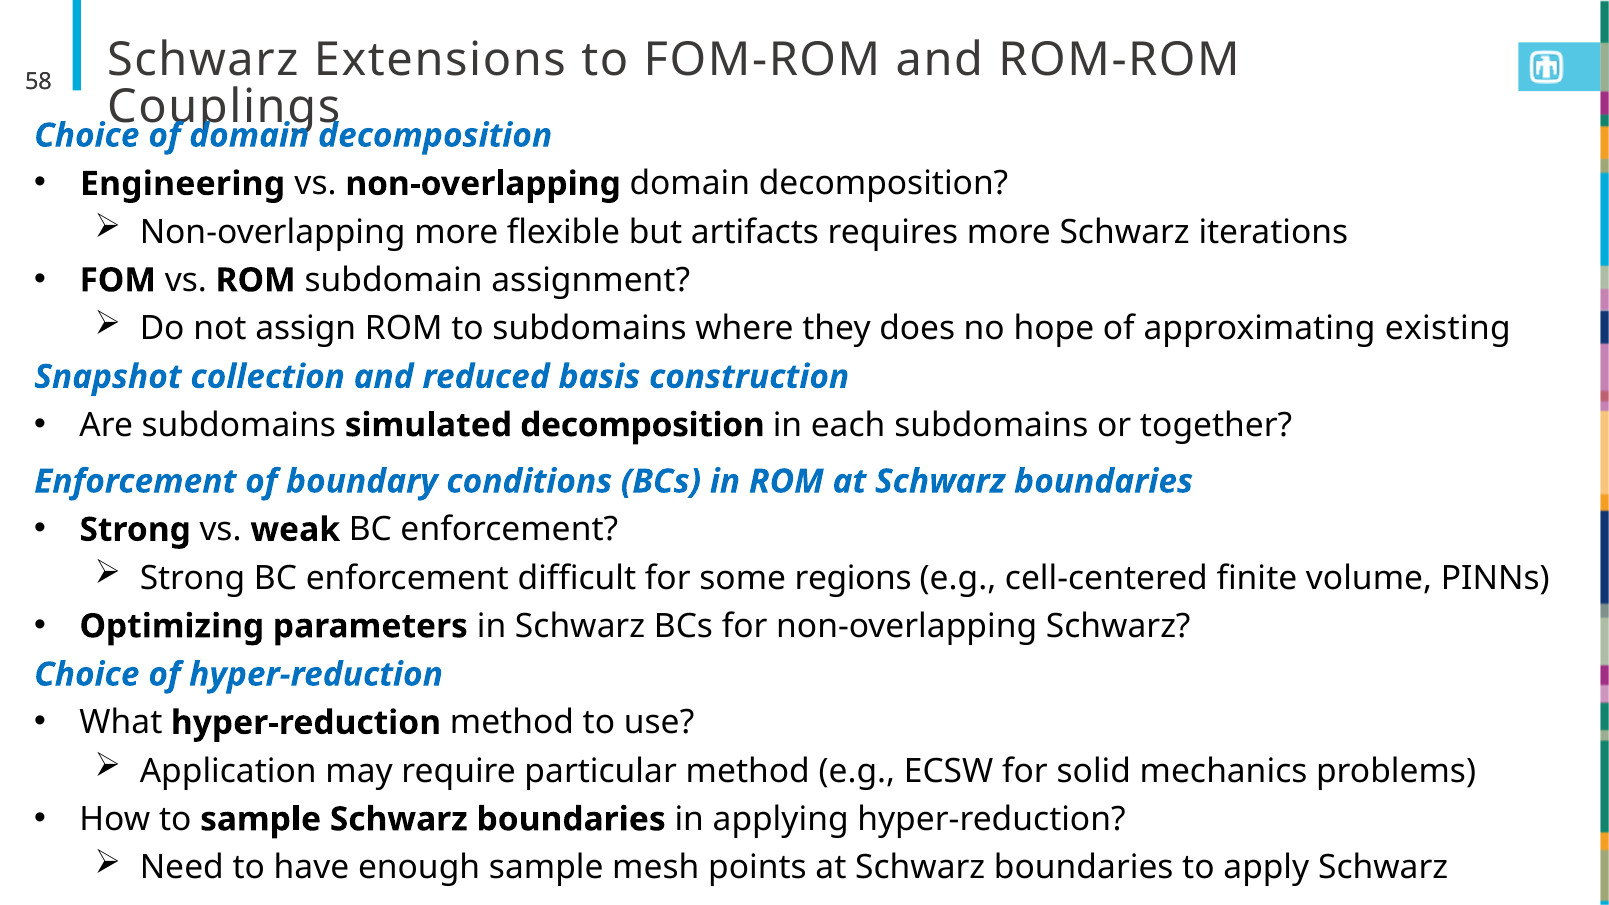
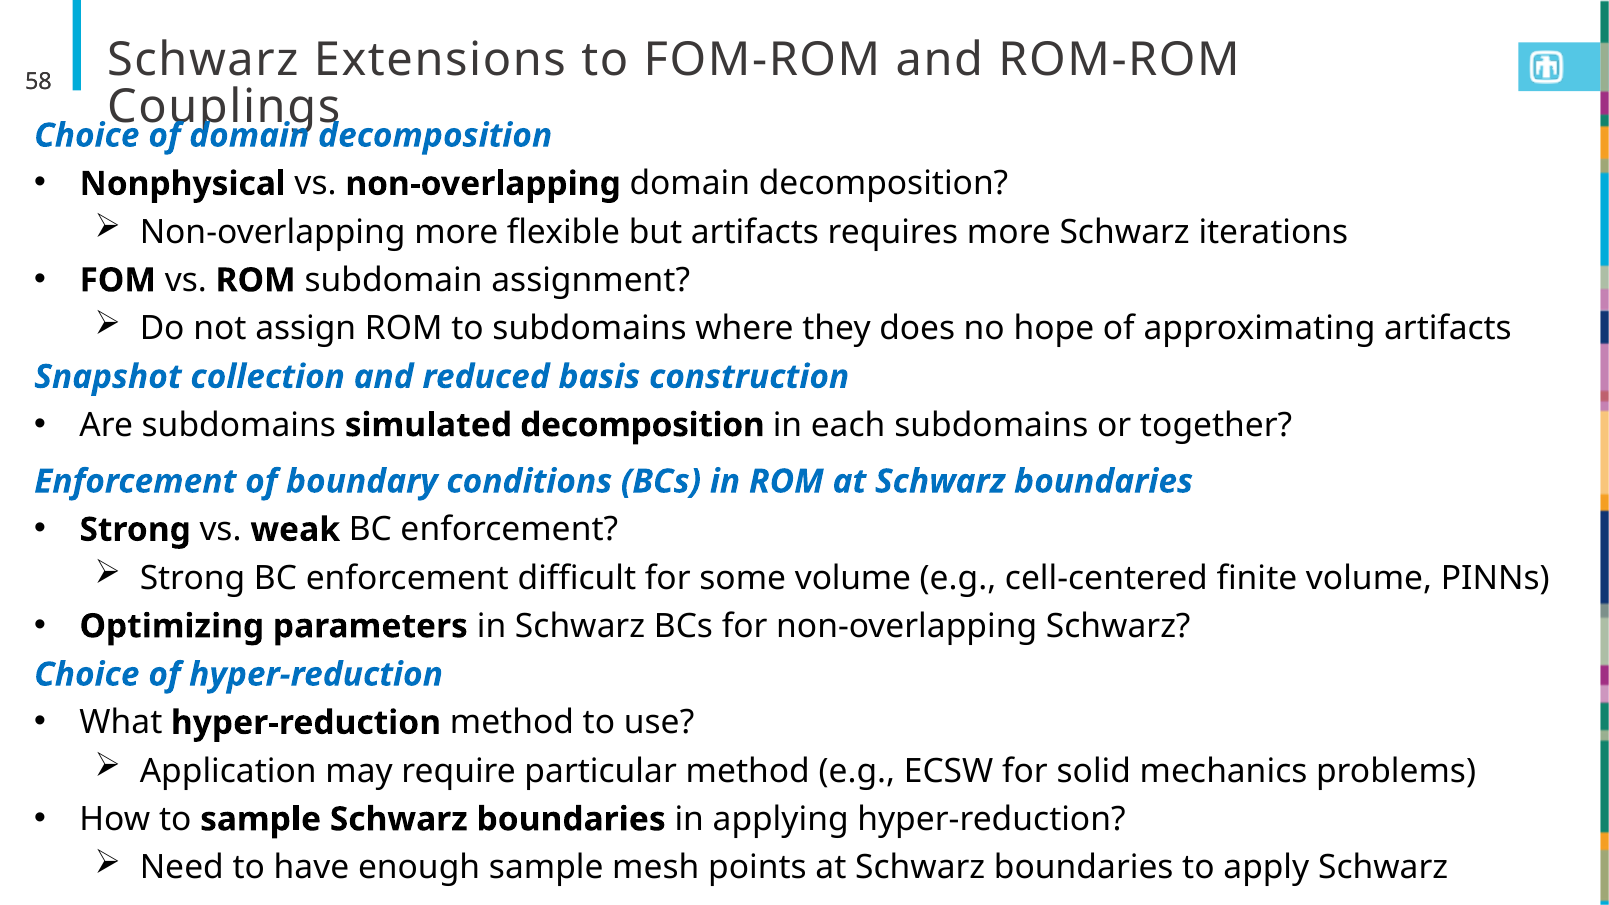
Engineering: Engineering -> Nonphysical
approximating existing: existing -> artifacts
some regions: regions -> volume
